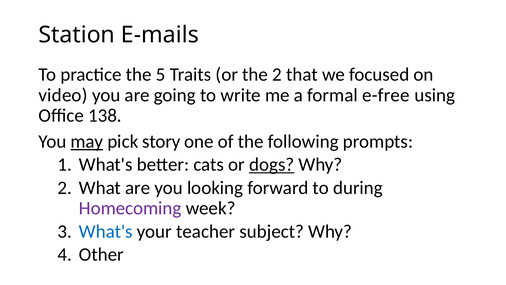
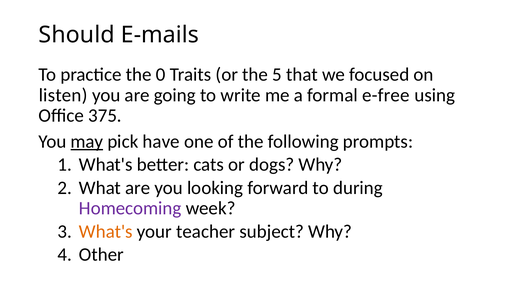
Station: Station -> Should
5: 5 -> 0
the 2: 2 -> 5
video: video -> listen
138: 138 -> 375
story: story -> have
dogs underline: present -> none
What's at (106, 231) colour: blue -> orange
